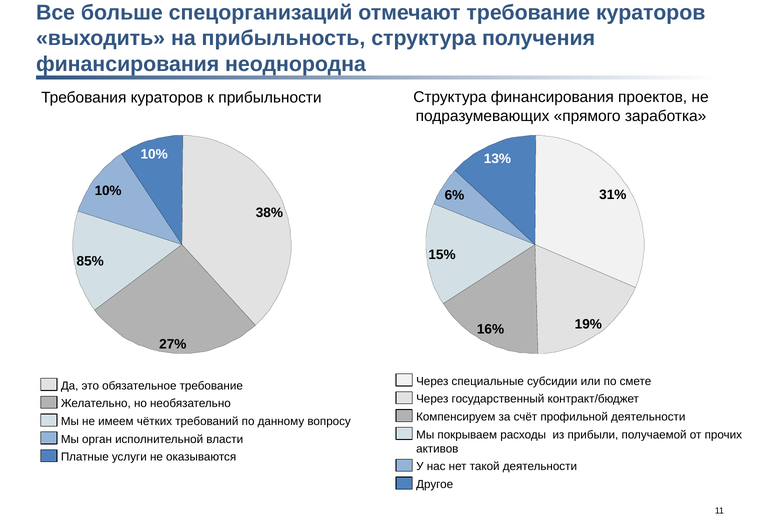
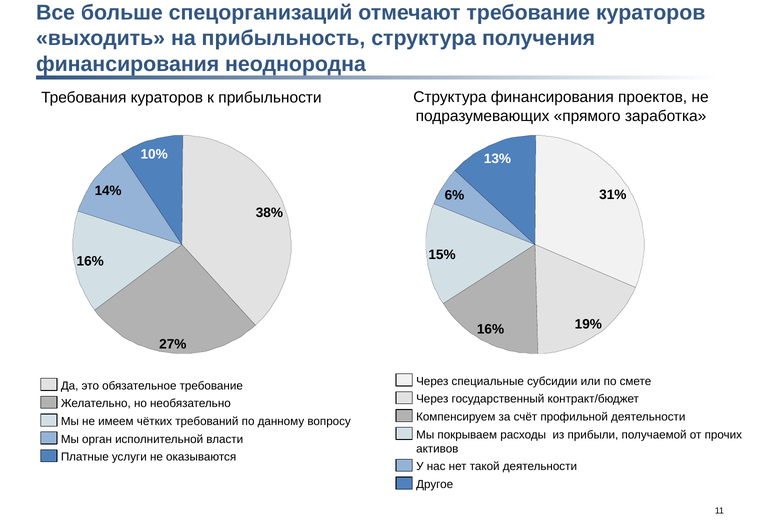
10% at (108, 191): 10% -> 14%
85% at (90, 261): 85% -> 16%
